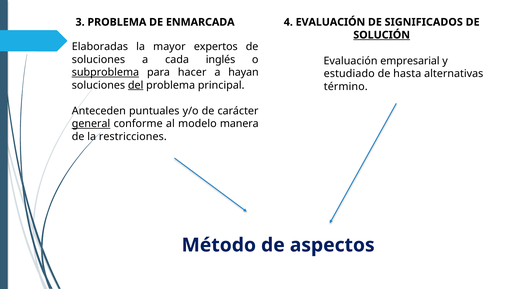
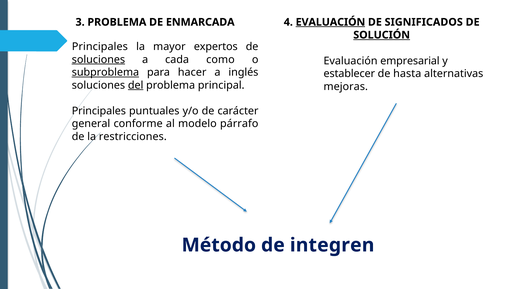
EVALUACIÓN at (330, 22) underline: none -> present
Elaboradas at (100, 47): Elaboradas -> Principales
soluciones at (98, 60) underline: none -> present
inglés: inglés -> como
hayan: hayan -> inglés
estudiado: estudiado -> establecer
término: término -> mejoras
Anteceden at (99, 111): Anteceden -> Principales
general underline: present -> none
manera: manera -> párrafo
aspectos: aspectos -> integren
